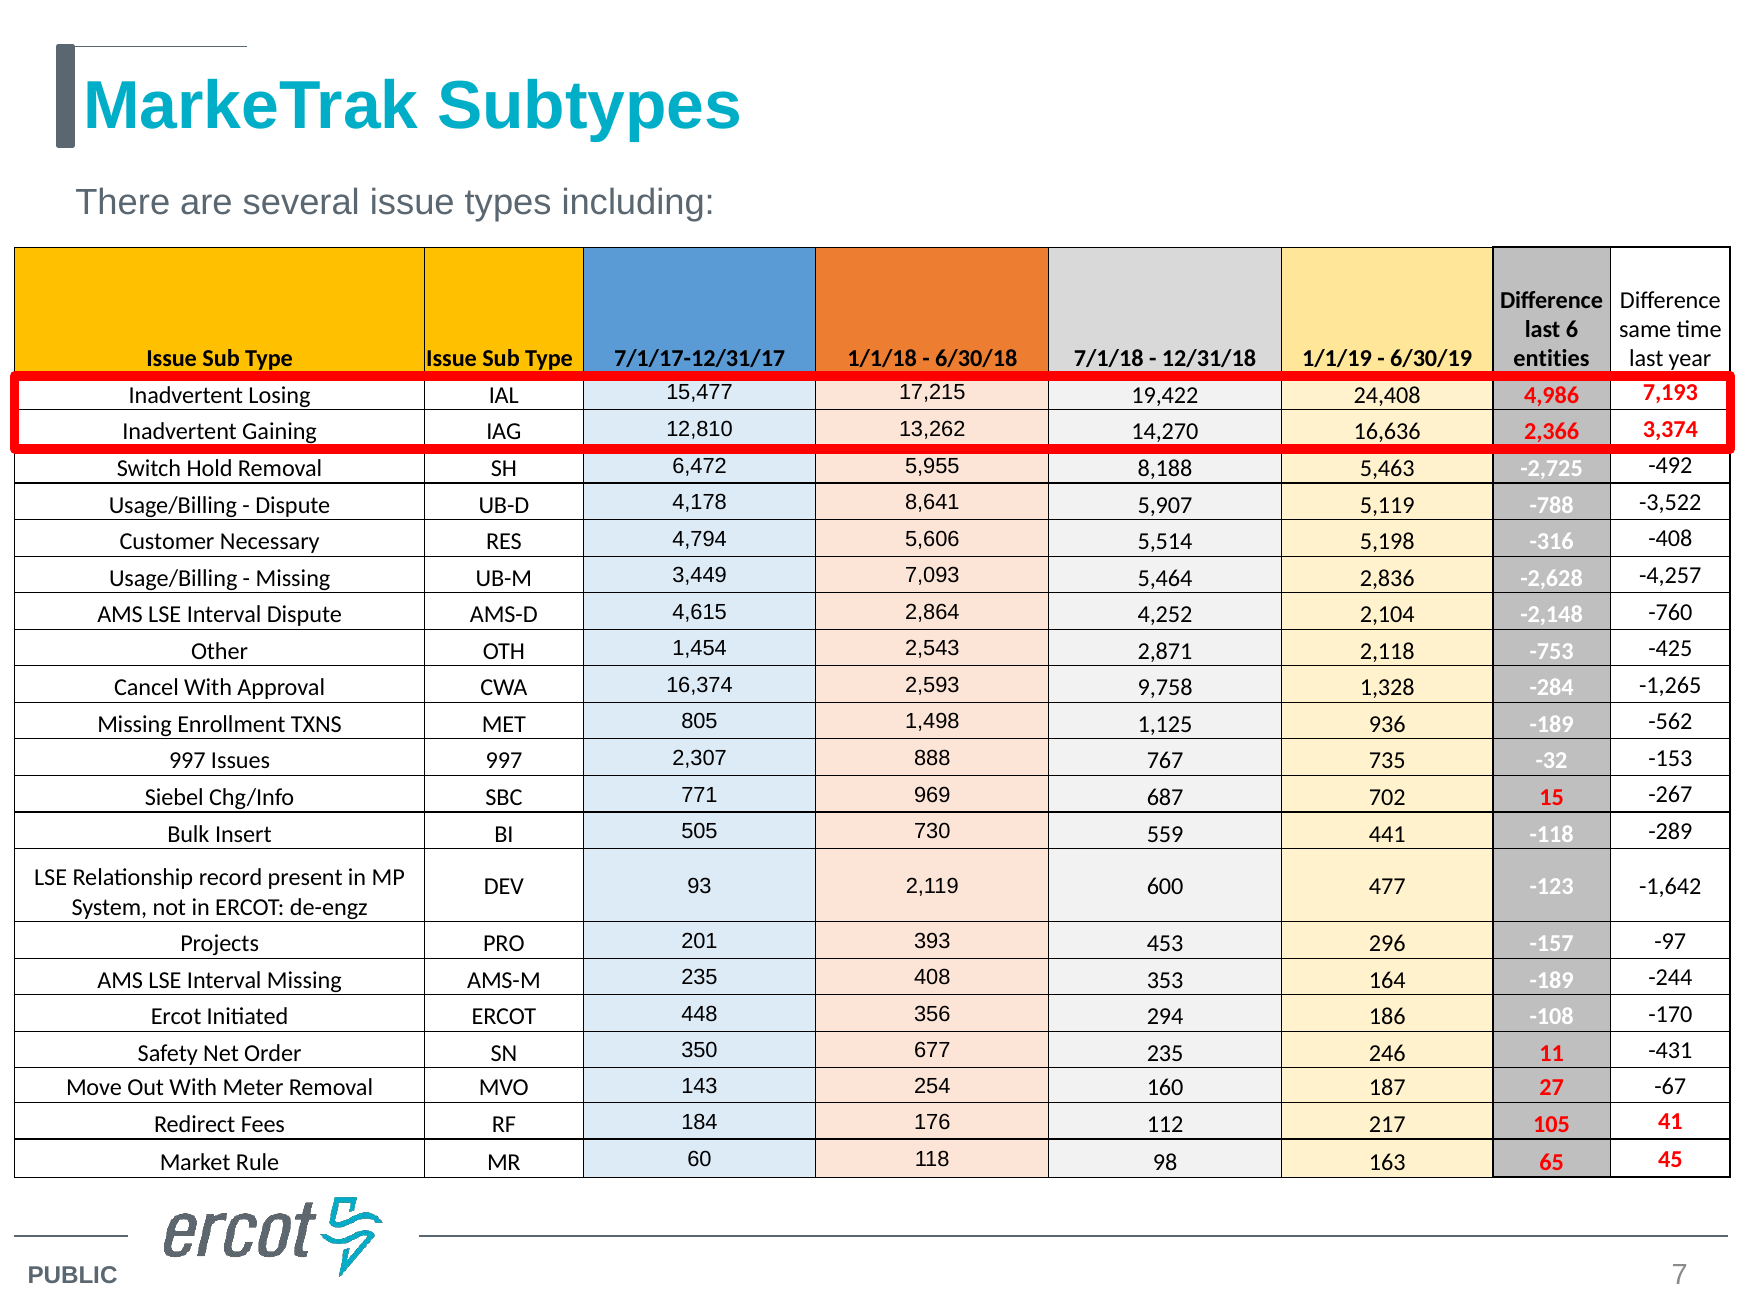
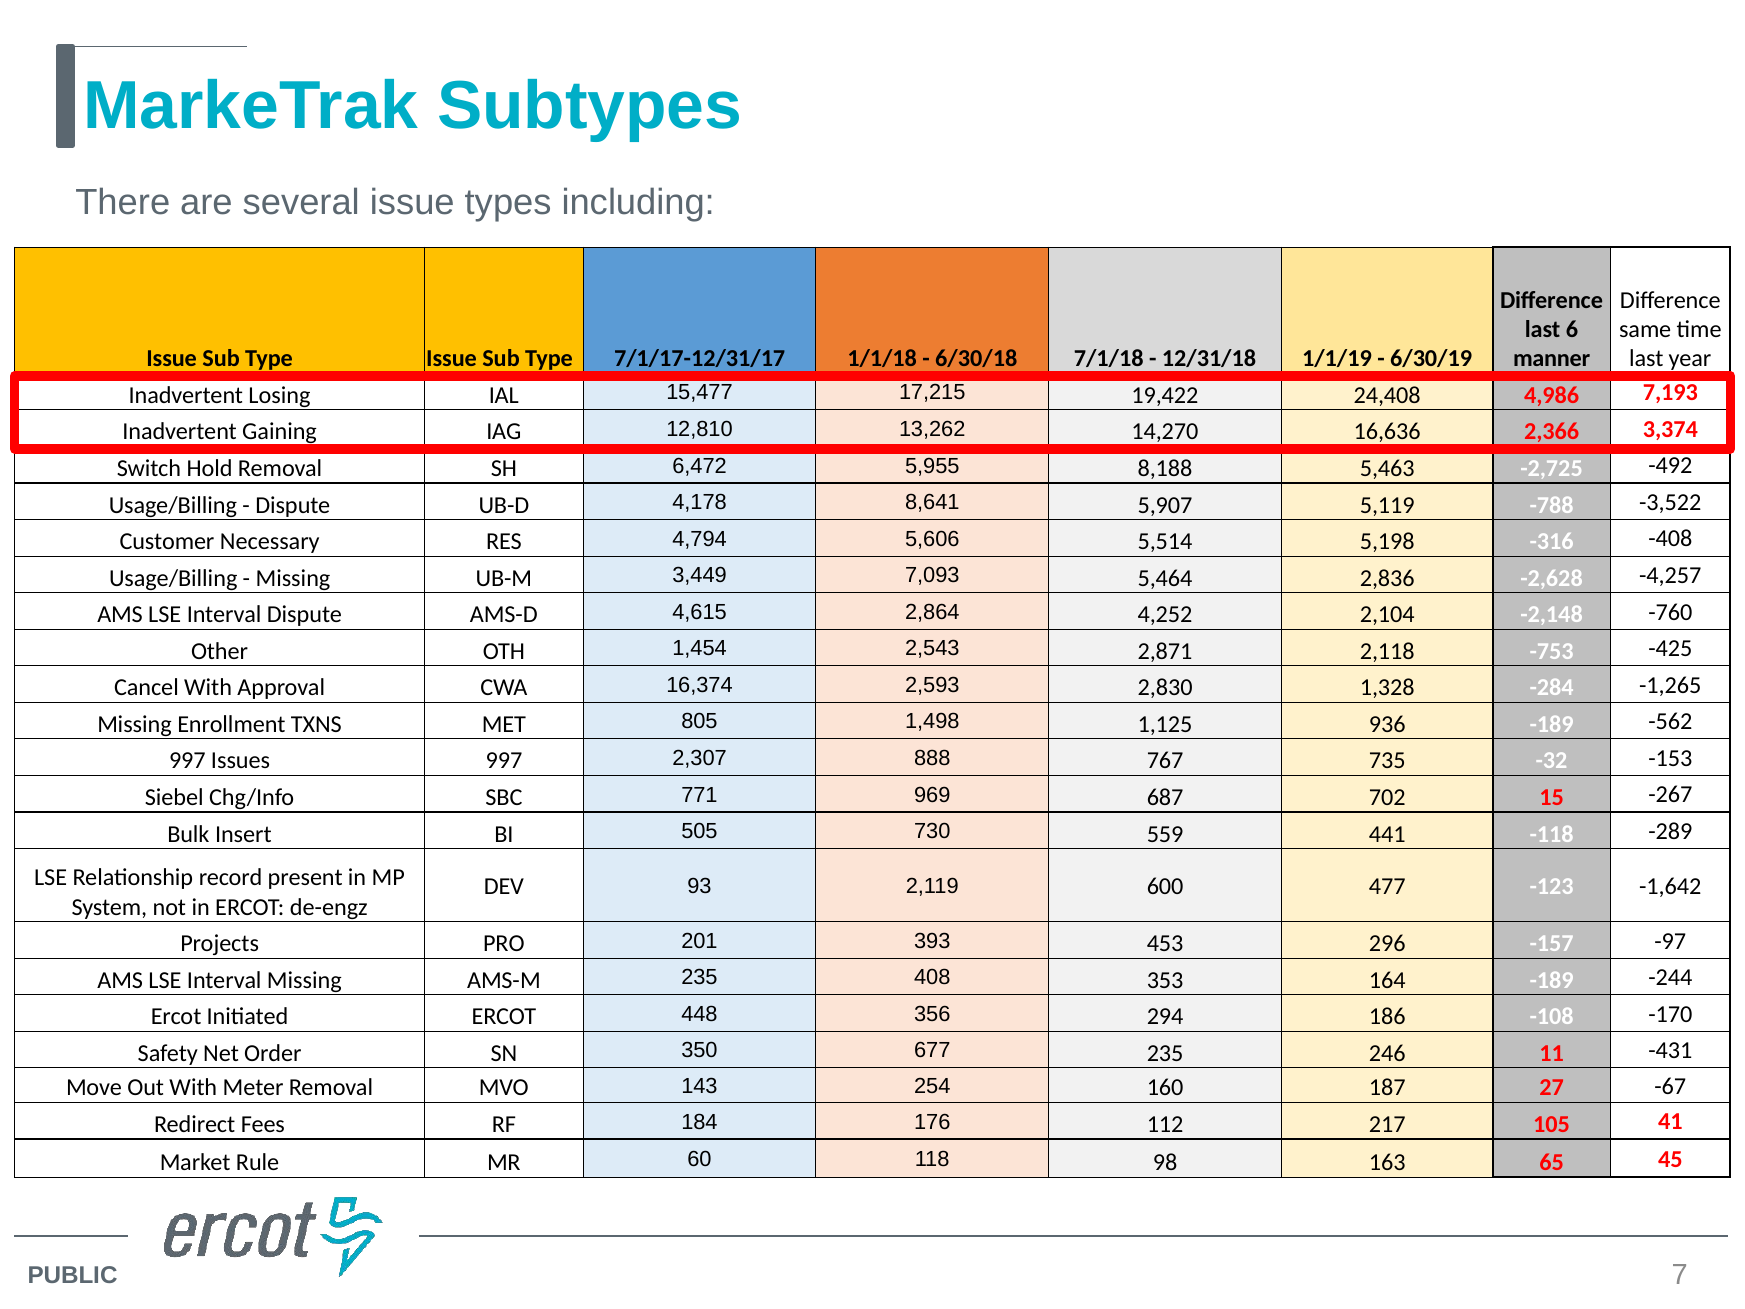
entities: entities -> manner
9,758: 9,758 -> 2,830
